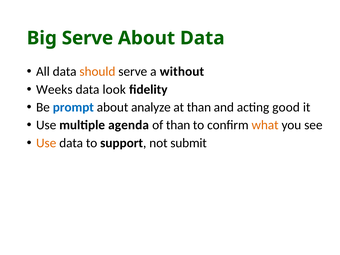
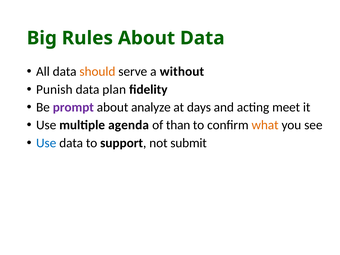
Big Serve: Serve -> Rules
Weeks: Weeks -> Punish
look: look -> plan
prompt colour: blue -> purple
at than: than -> days
good: good -> meet
Use at (46, 143) colour: orange -> blue
